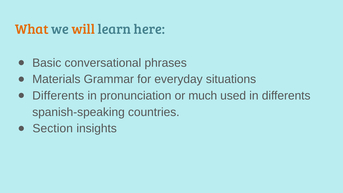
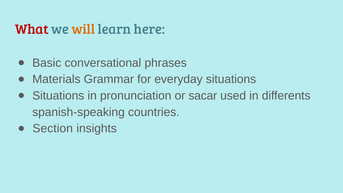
What colour: orange -> red
Differents at (58, 96): Differents -> Situations
much: much -> sacar
